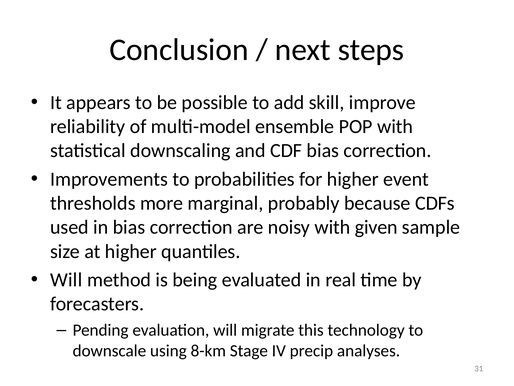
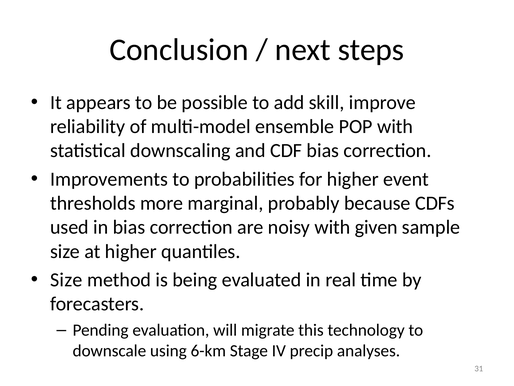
Will at (66, 280): Will -> Size
8-km: 8-km -> 6-km
